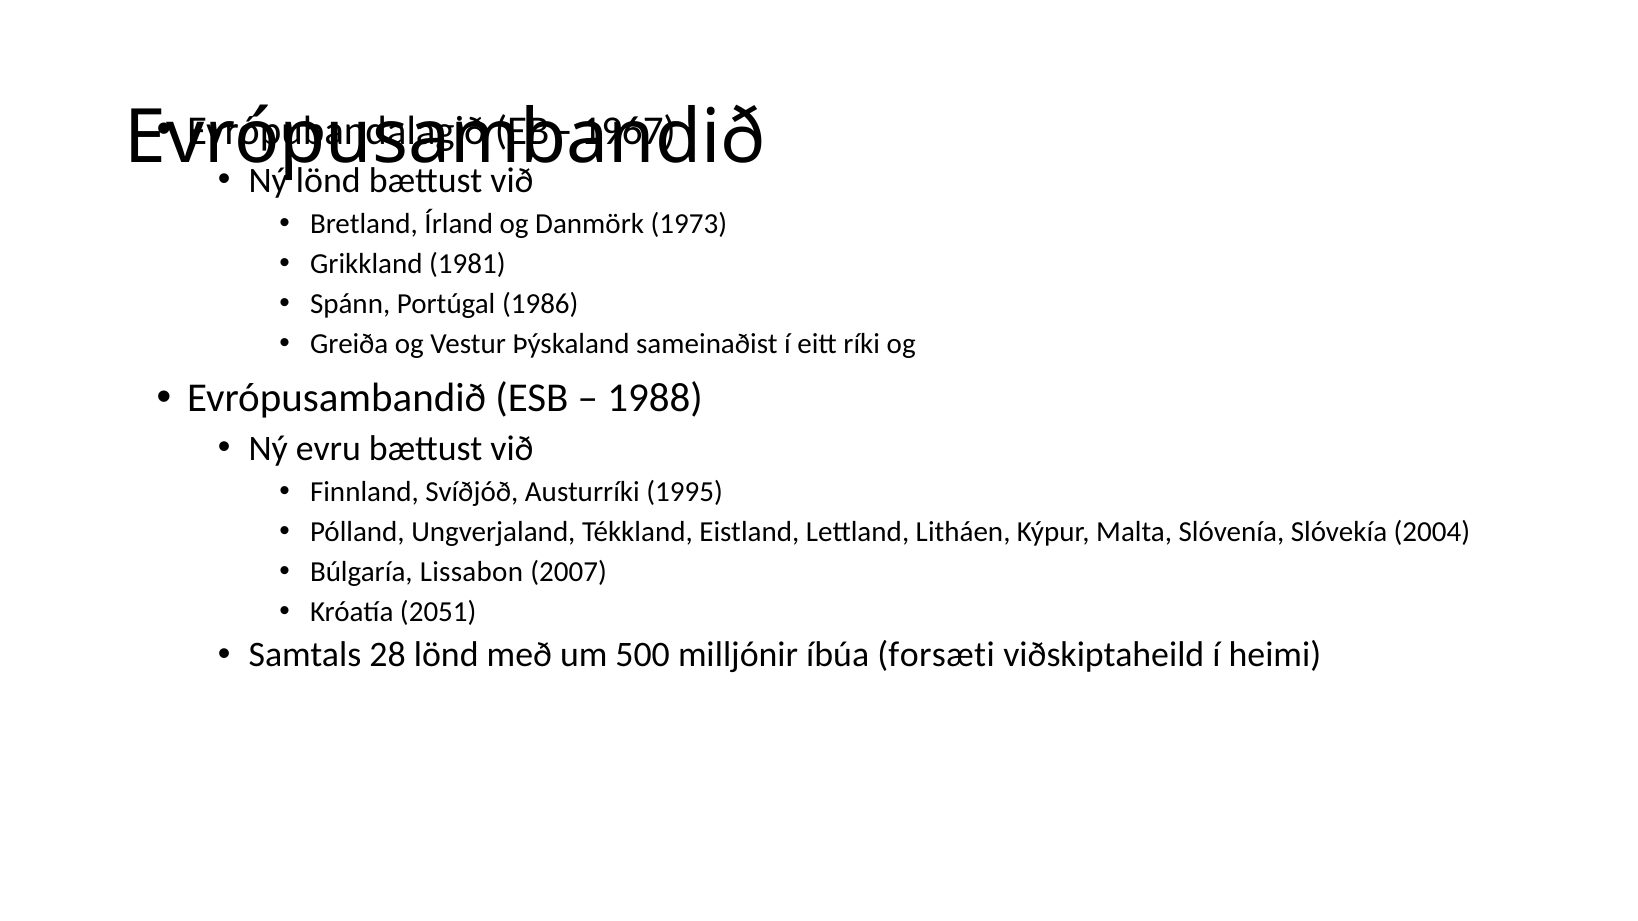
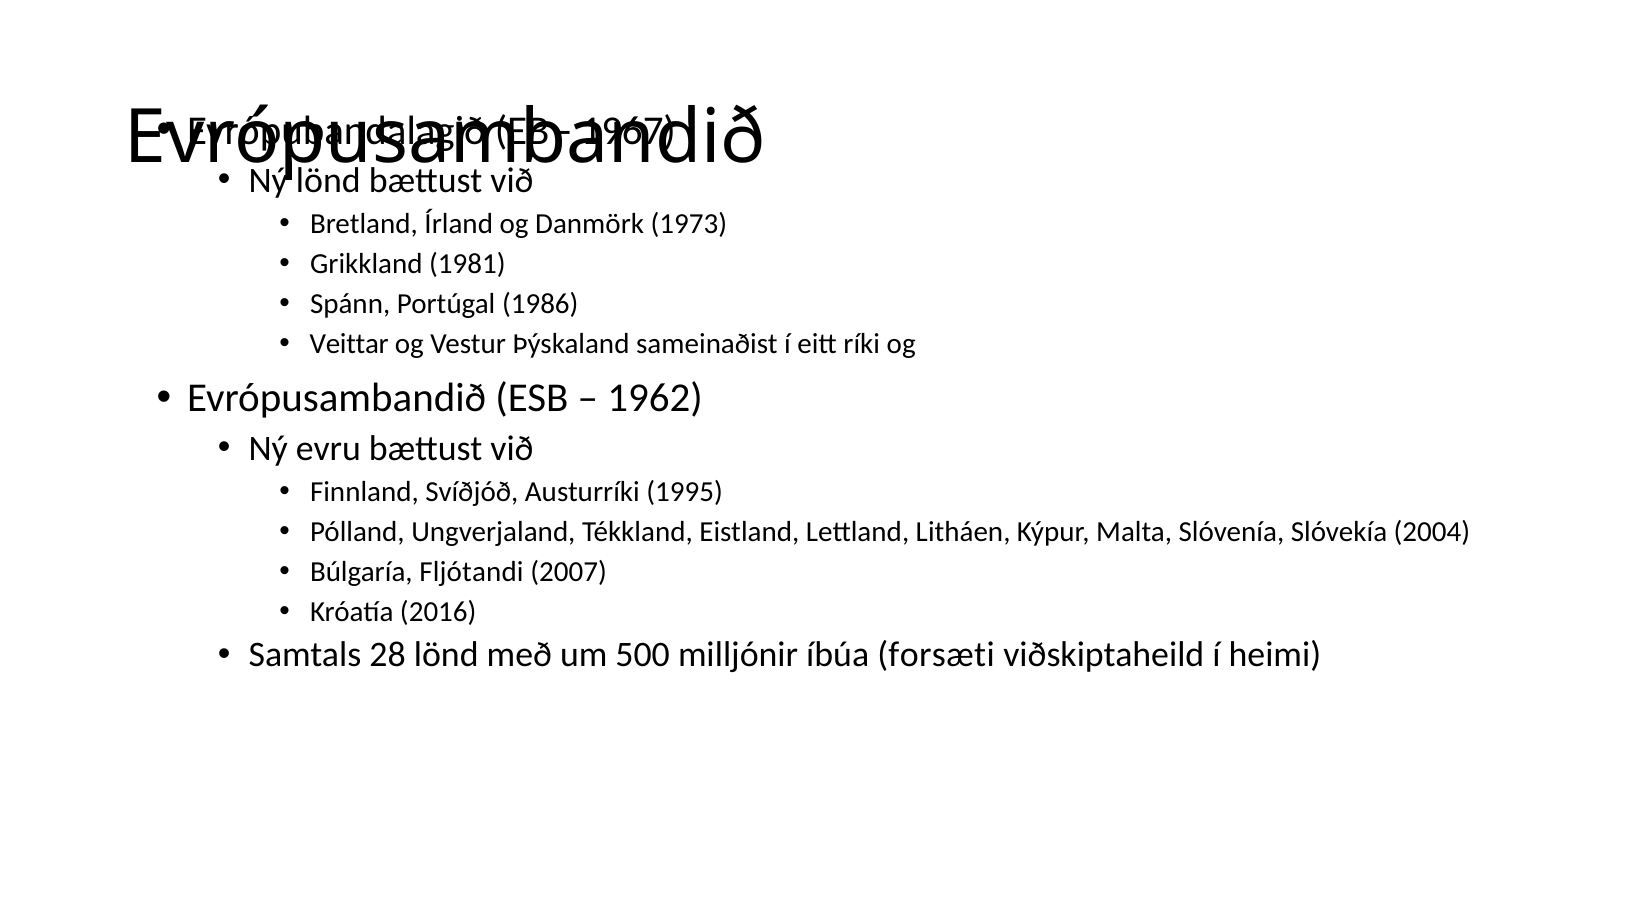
Greiða: Greiða -> Veittar
1988: 1988 -> 1962
Lissabon: Lissabon -> Fljótandi
2051: 2051 -> 2016
